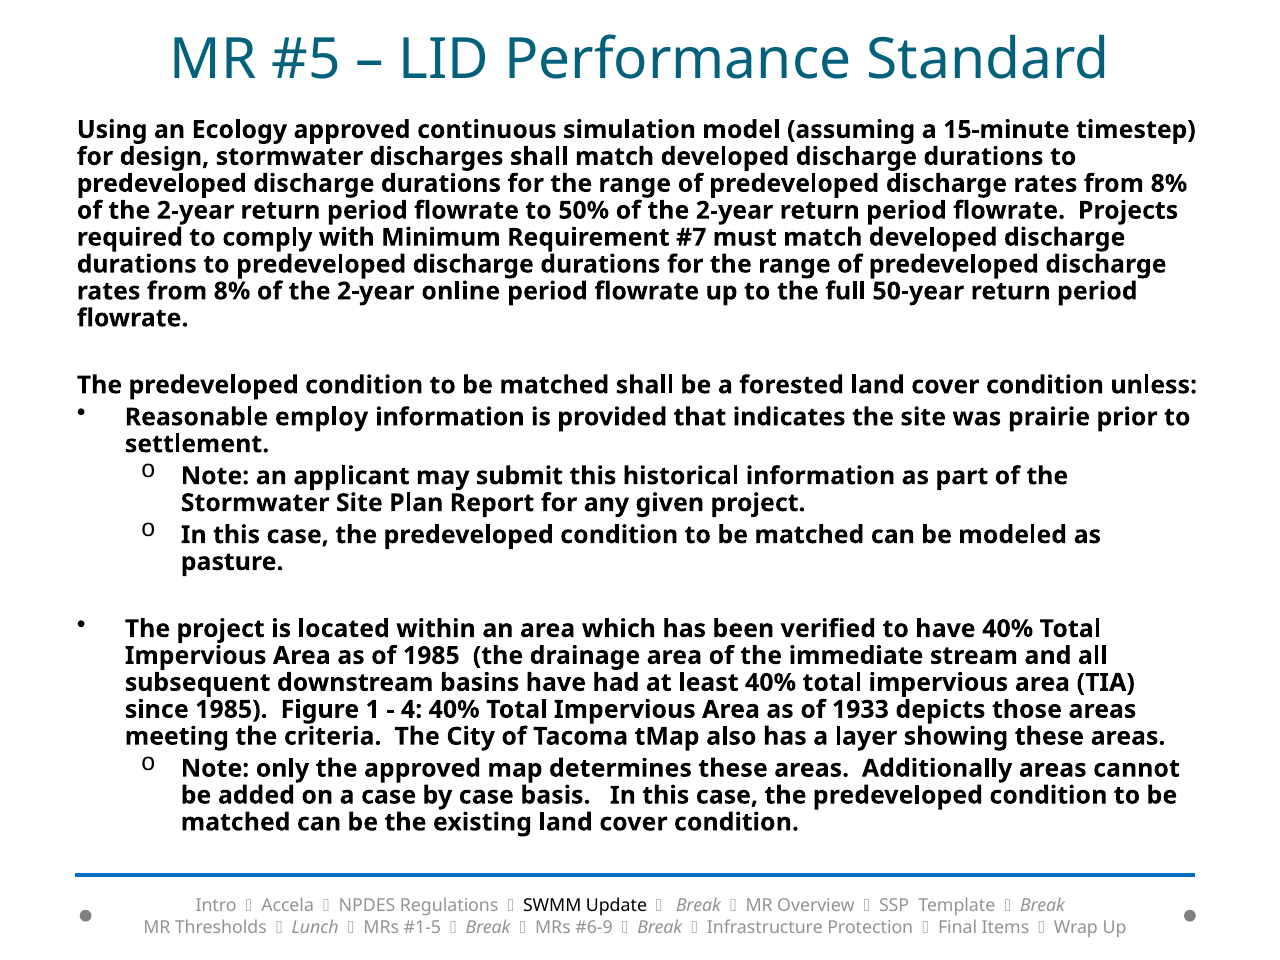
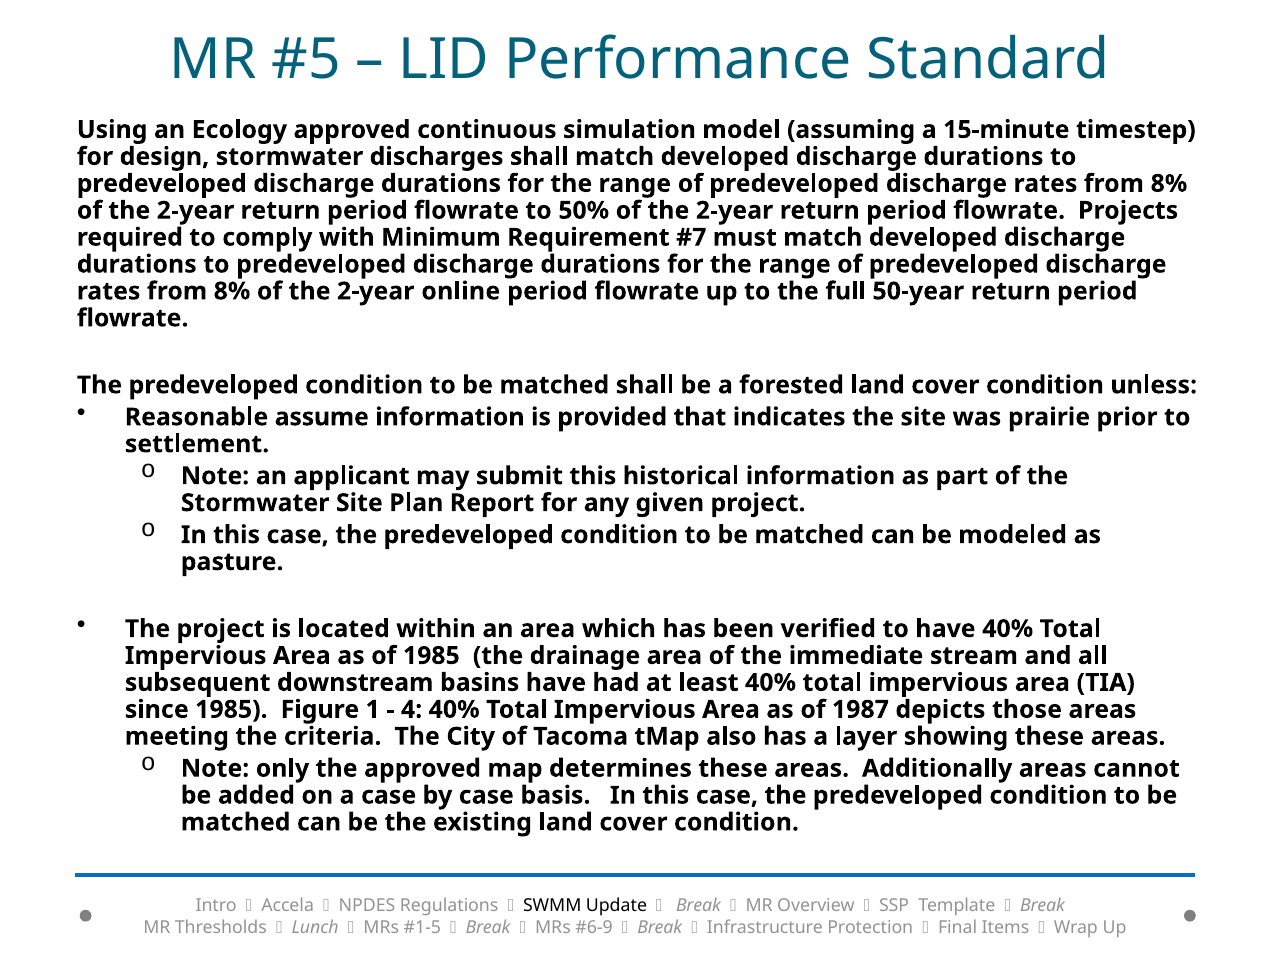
employ: employ -> assume
1933: 1933 -> 1987
